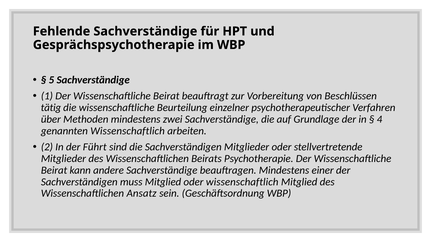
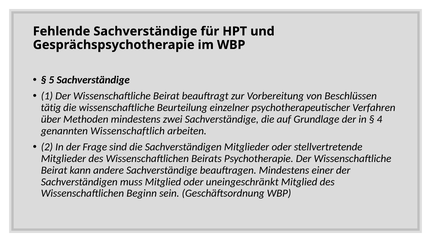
Führt: Führt -> Frage
oder wissenschaftlich: wissenschaftlich -> uneingeschränkt
Ansatz: Ansatz -> Beginn
